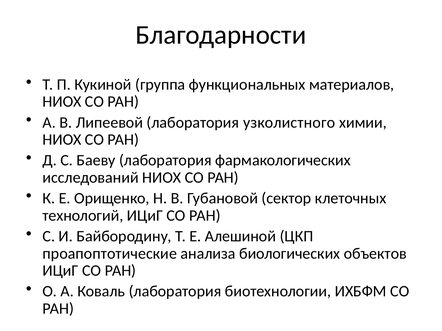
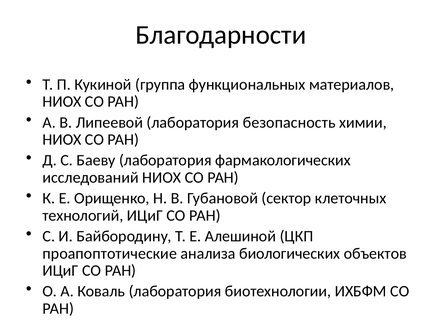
узколистного: узколистного -> безопасность
